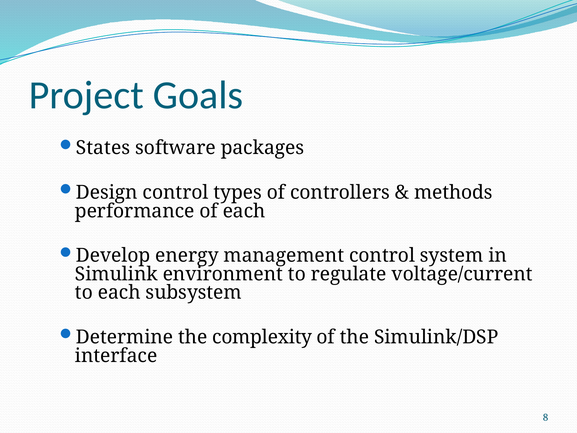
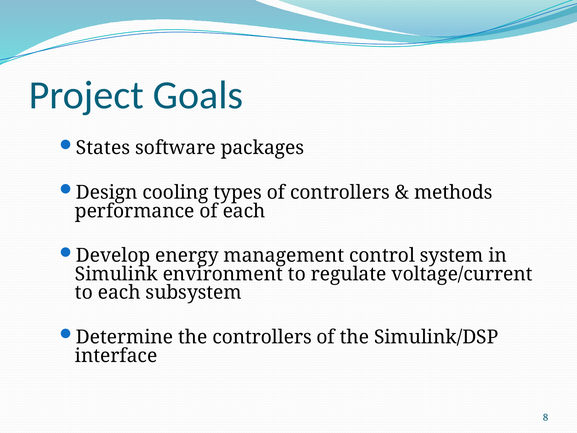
Design control: control -> cooling
the complexity: complexity -> controllers
